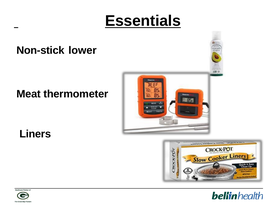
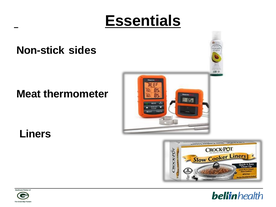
lower: lower -> sides
